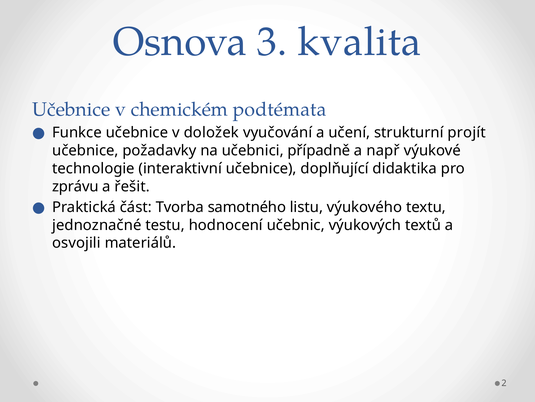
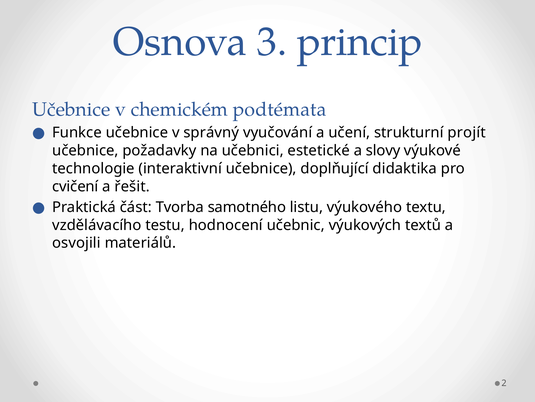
kvalita: kvalita -> princip
doložek: doložek -> správný
případně: případně -> estetické
např: např -> slovy
zprávu: zprávu -> cvičení
jednoznačné: jednoznačné -> vzdělávacího
